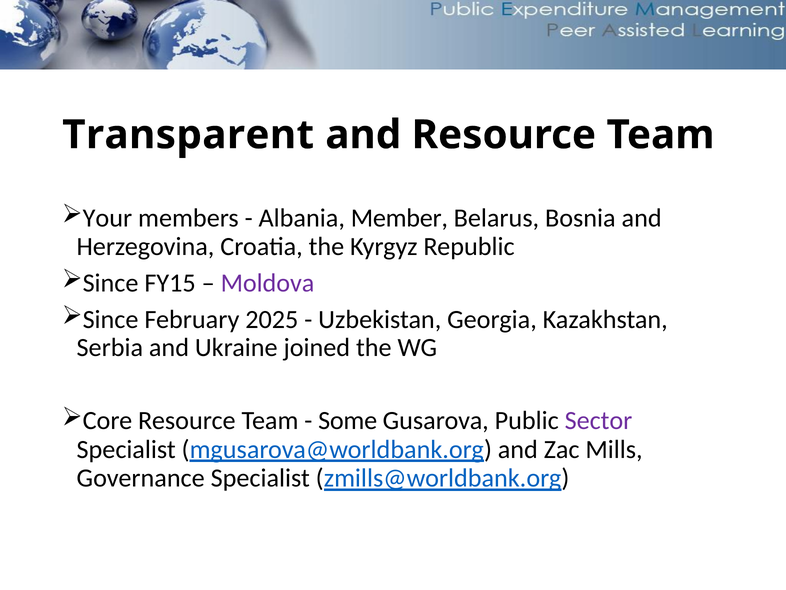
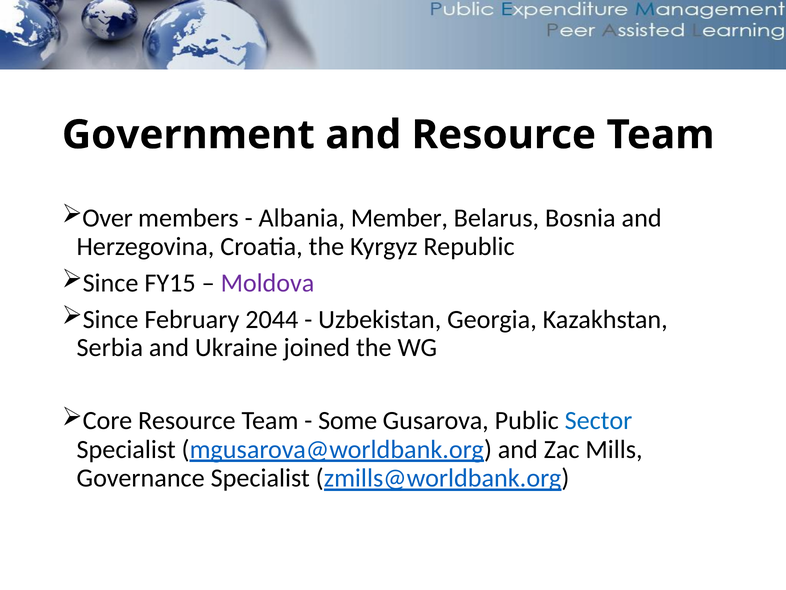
Transparent: Transparent -> Government
Your: Your -> Over
2025: 2025 -> 2044
Sector colour: purple -> blue
